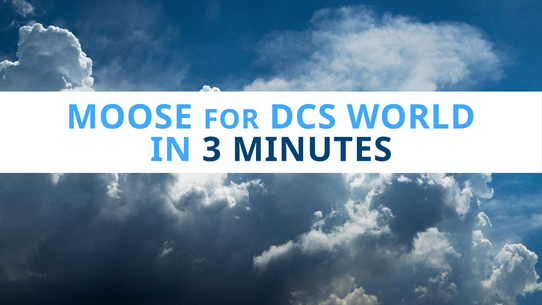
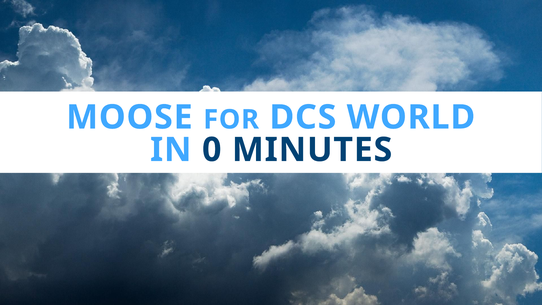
3: 3 -> 0
